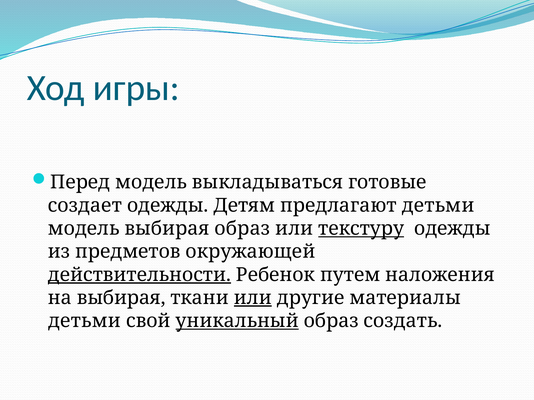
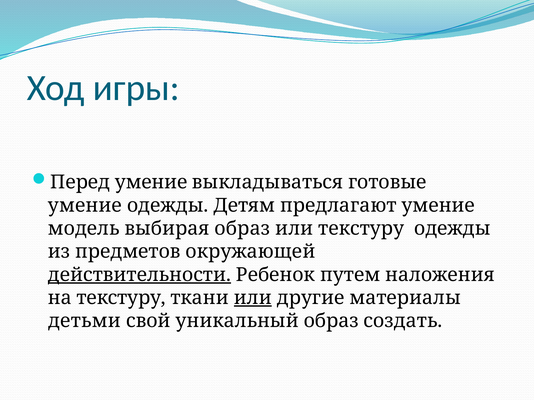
Перед модель: модель -> умение
создает at (85, 206): создает -> умение
предлагают детьми: детьми -> умение
текстуру at (361, 229) underline: present -> none
на выбирая: выбирая -> текстуру
уникальный underline: present -> none
